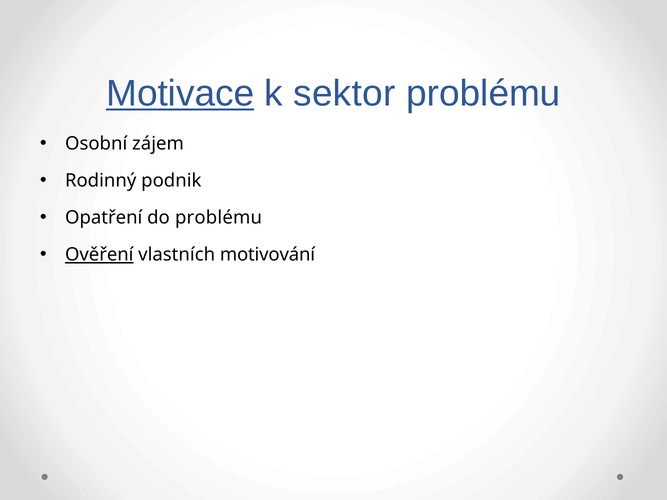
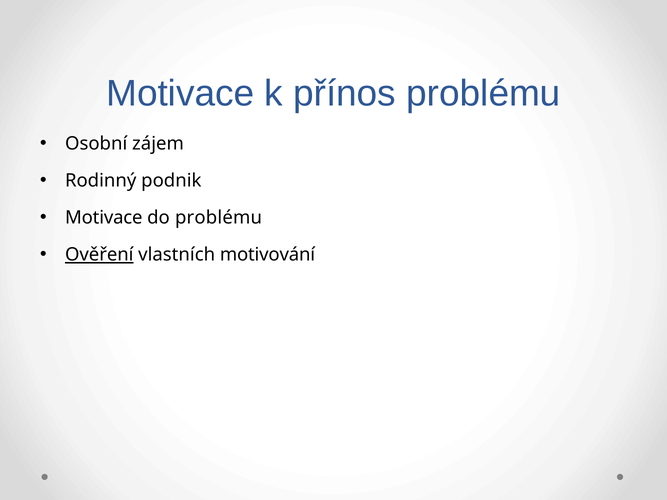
Motivace at (180, 94) underline: present -> none
sektor: sektor -> přínos
Opatření at (104, 218): Opatření -> Motivace
